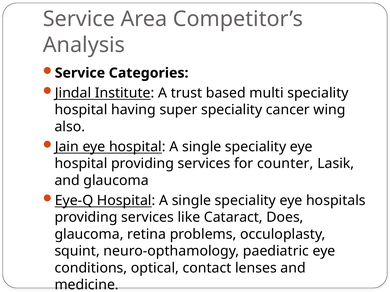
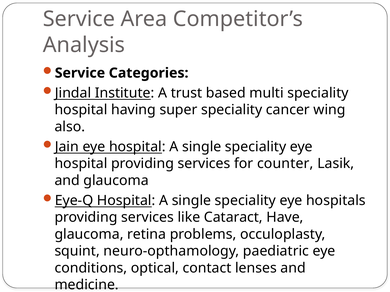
Does: Does -> Have
